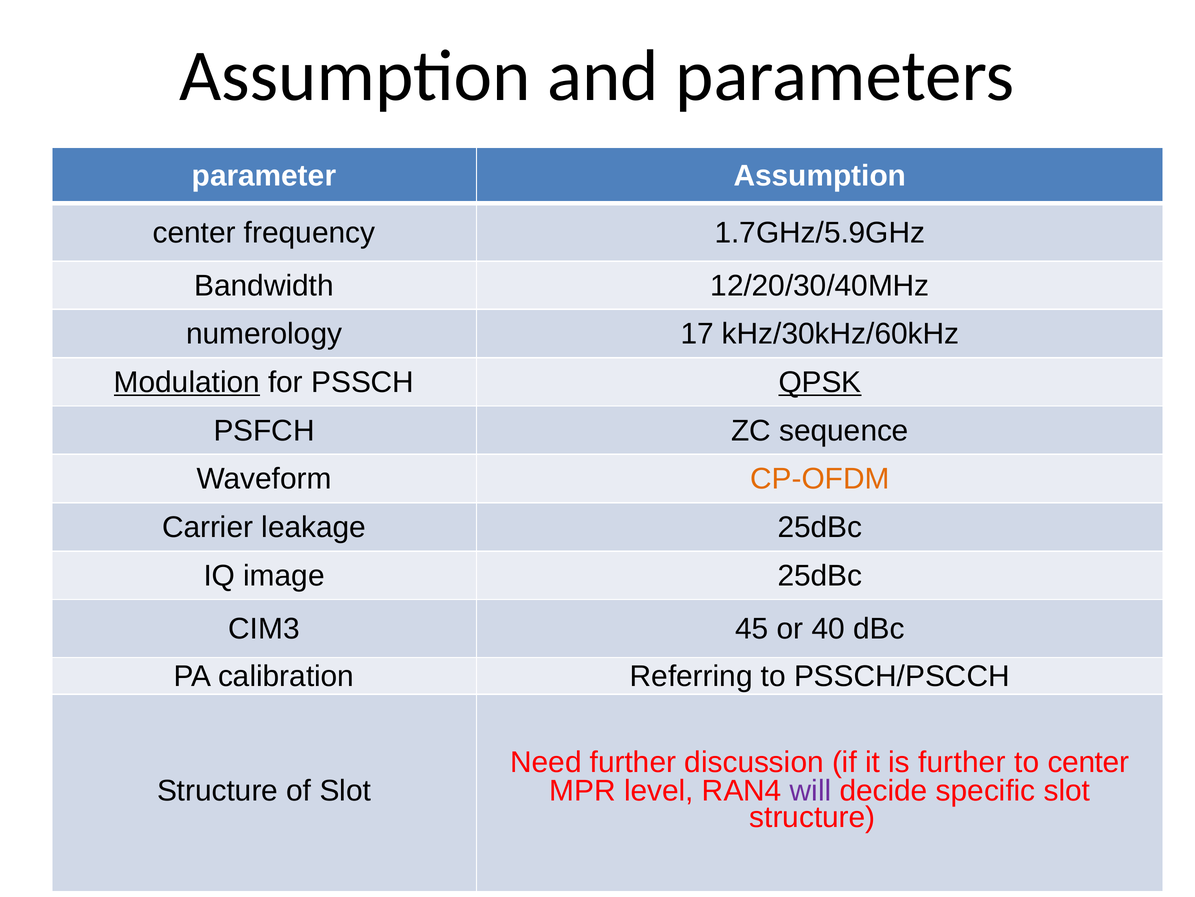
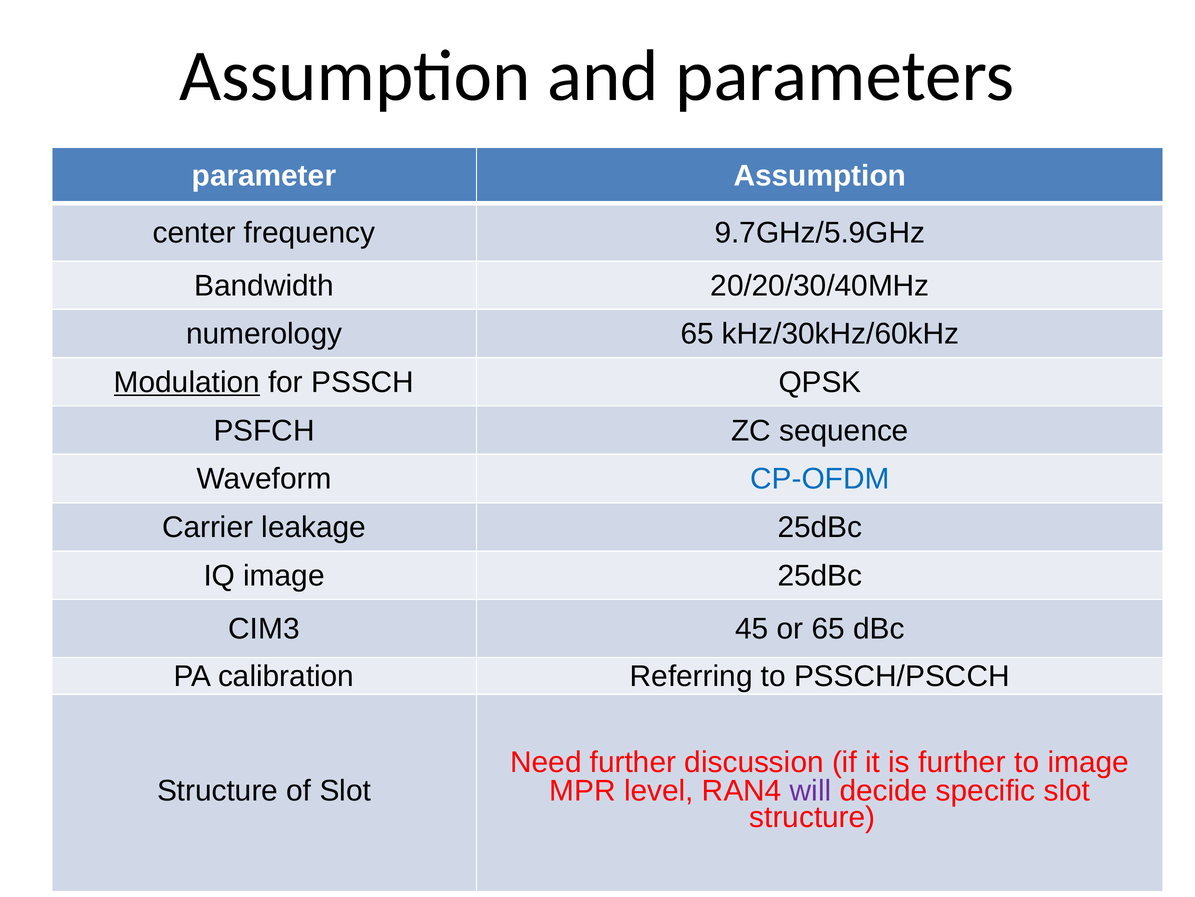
1.7GHz/5.9GHz: 1.7GHz/5.9GHz -> 9.7GHz/5.9GHz
12/20/30/40MHz: 12/20/30/40MHz -> 20/20/30/40MHz
numerology 17: 17 -> 65
QPSK underline: present -> none
CP-OFDM colour: orange -> blue
or 40: 40 -> 65
to center: center -> image
